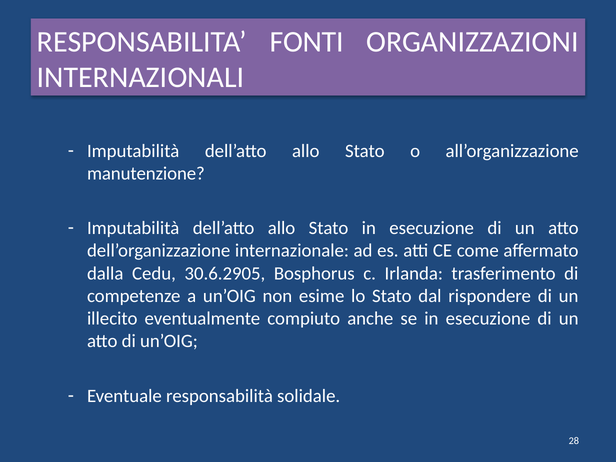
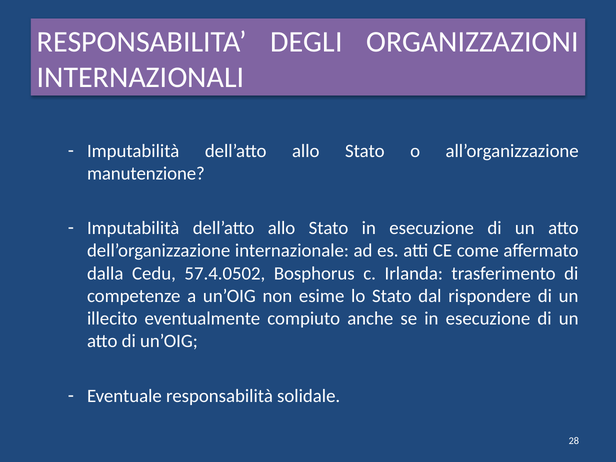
FONTI: FONTI -> DEGLI
30.6.2905: 30.6.2905 -> 57.4.0502
